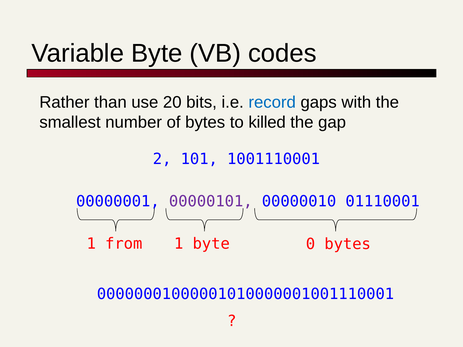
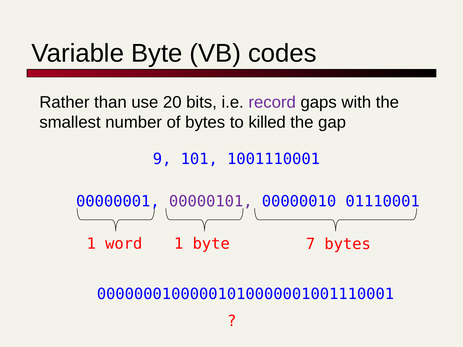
record colour: blue -> purple
2: 2 -> 9
from: from -> word
0: 0 -> 7
